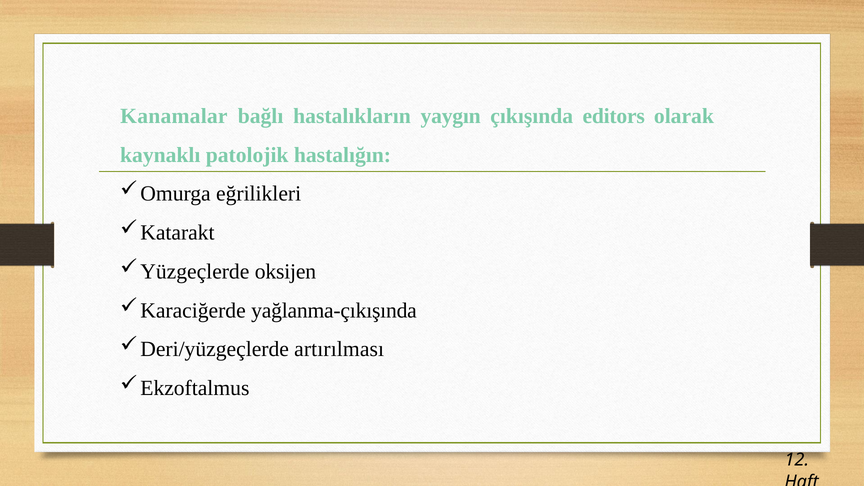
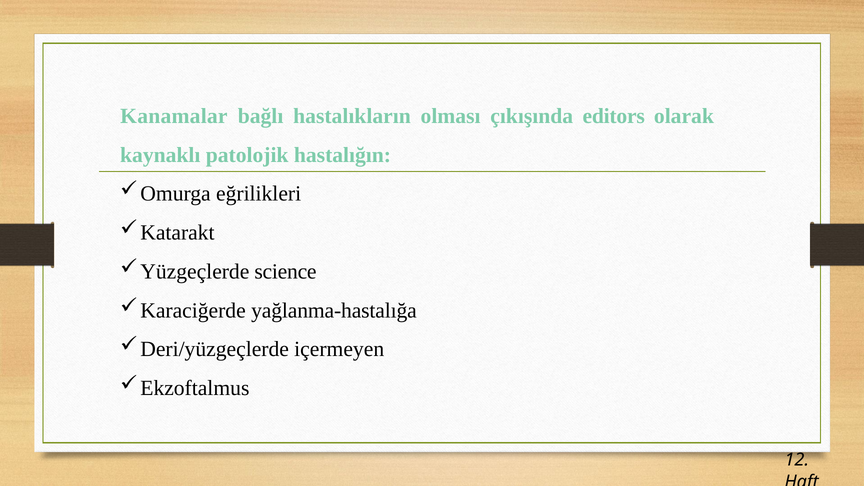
yaygın: yaygın -> olması
oksijen: oksijen -> science
yağlanma-çıkışında: yağlanma-çıkışında -> yağlanma-hastalığa
artırılması: artırılması -> içermeyen
